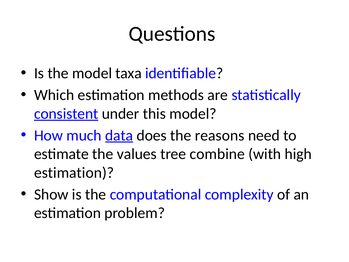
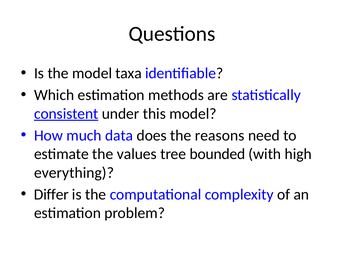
data underline: present -> none
combine: combine -> bounded
estimation at (74, 173): estimation -> everything
Show: Show -> Differ
